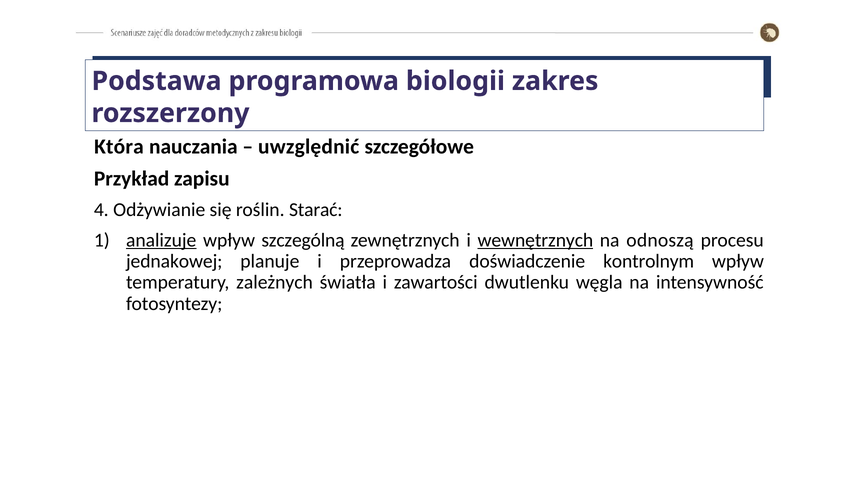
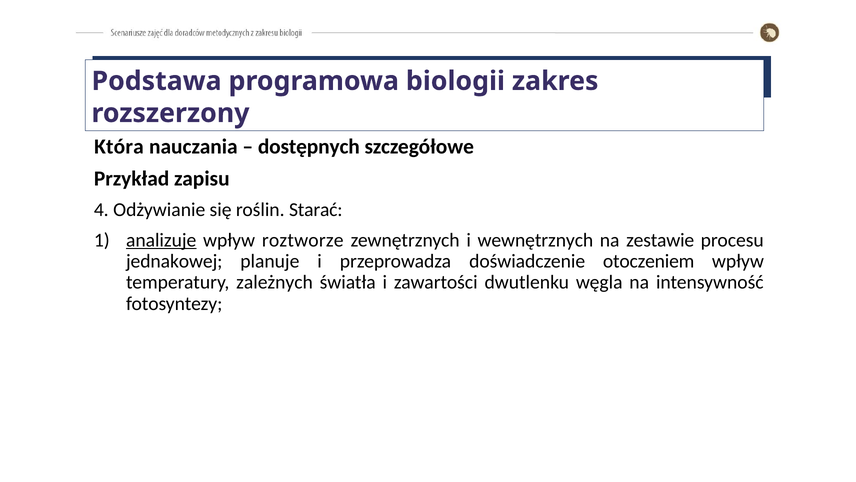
uwzględnić: uwzględnić -> dostępnych
szczególną: szczególną -> roztworze
wewnętrznych underline: present -> none
odnoszą: odnoszą -> zestawie
kontrolnym: kontrolnym -> otoczeniem
